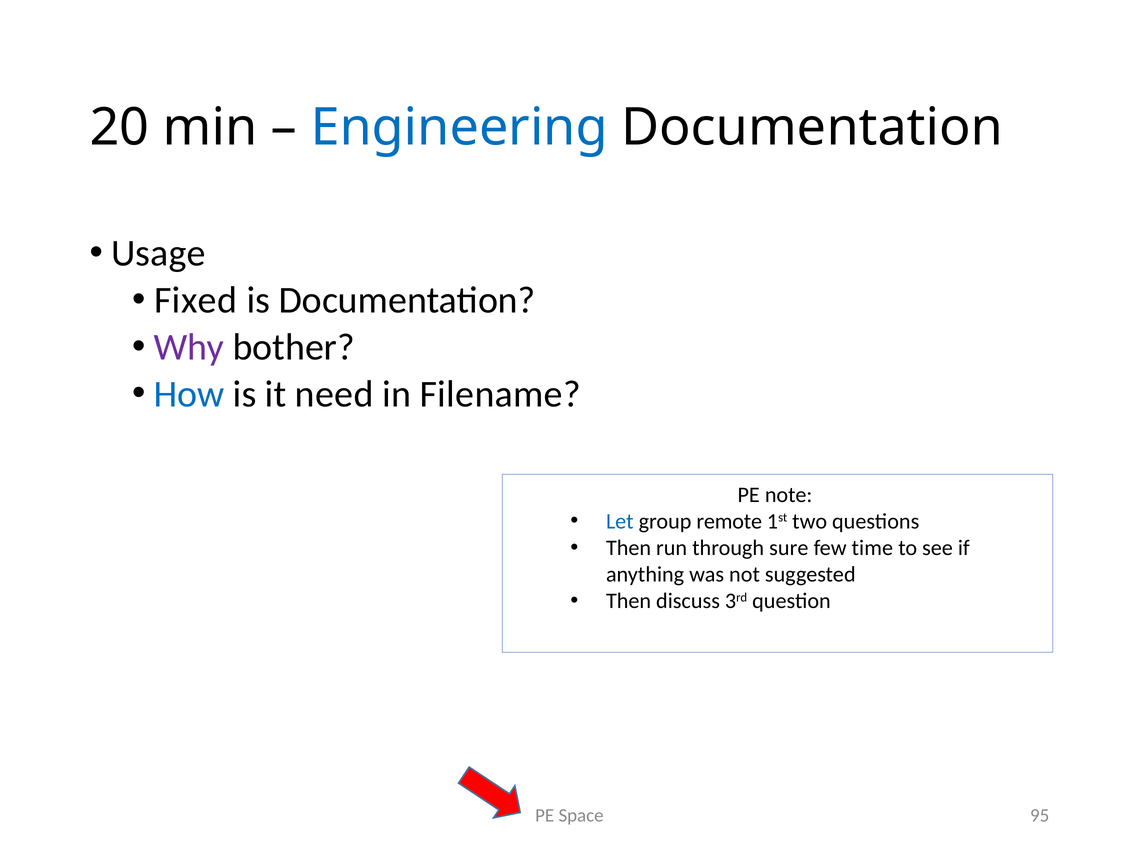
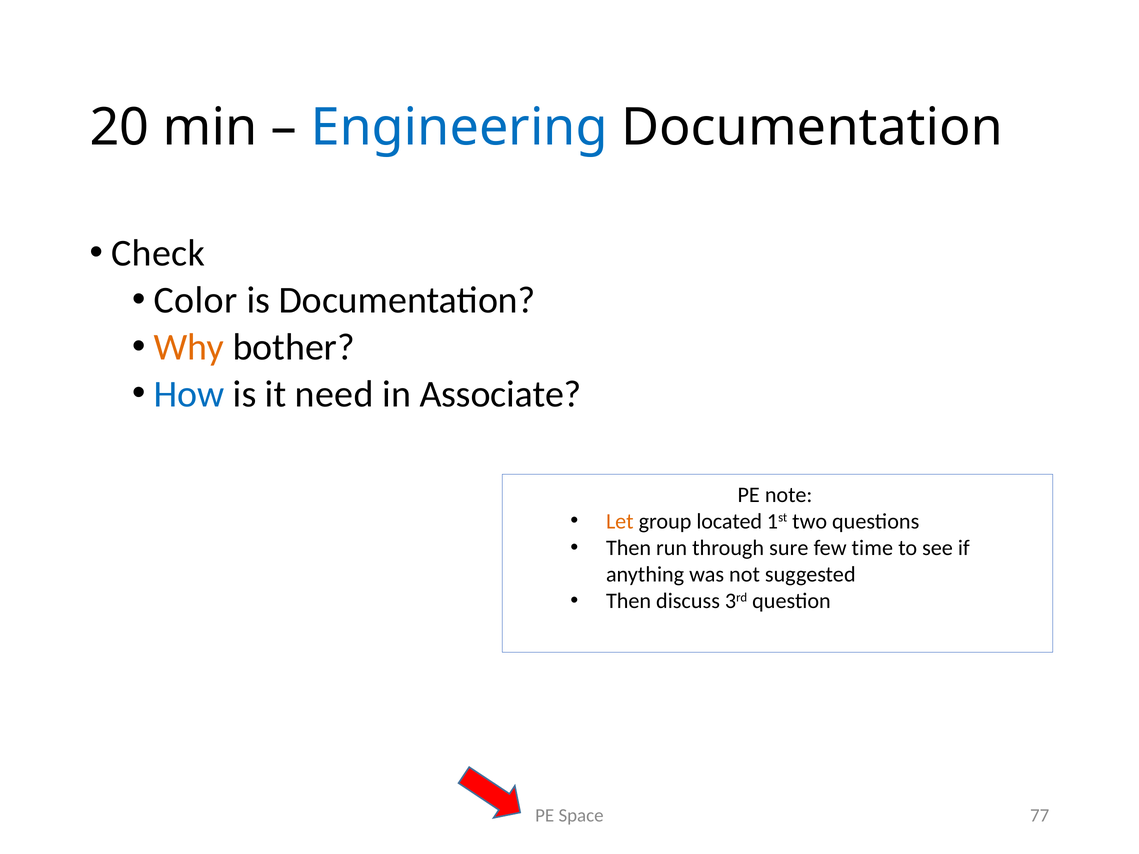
Usage: Usage -> Check
Fixed: Fixed -> Color
Why colour: purple -> orange
Filename: Filename -> Associate
Let colour: blue -> orange
remote: remote -> located
95: 95 -> 77
